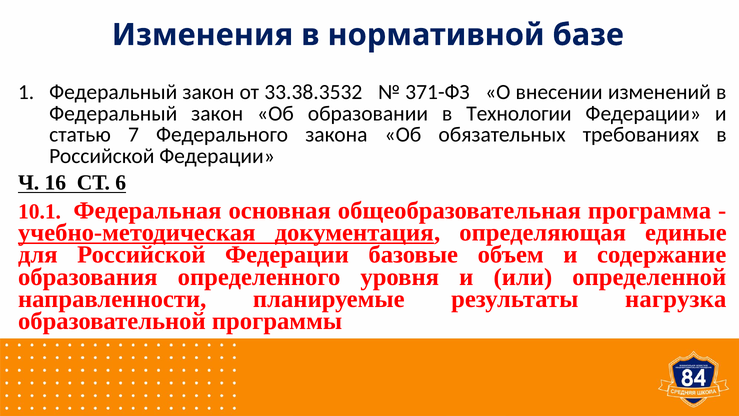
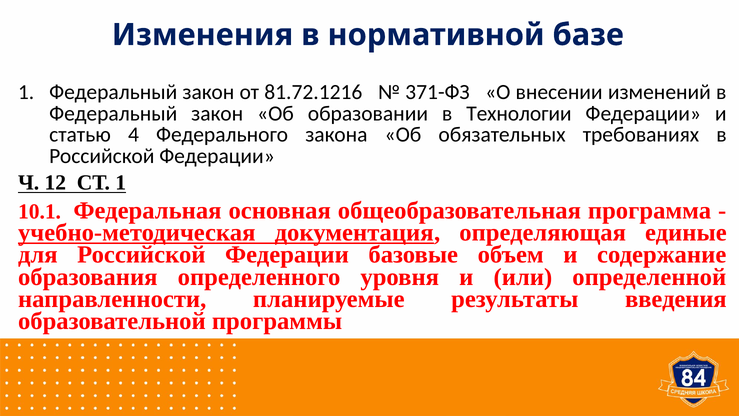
33.38.3532: 33.38.3532 -> 81.72.1216
7: 7 -> 4
16: 16 -> 12
СТ 6: 6 -> 1
нагрузка: нагрузка -> введения
